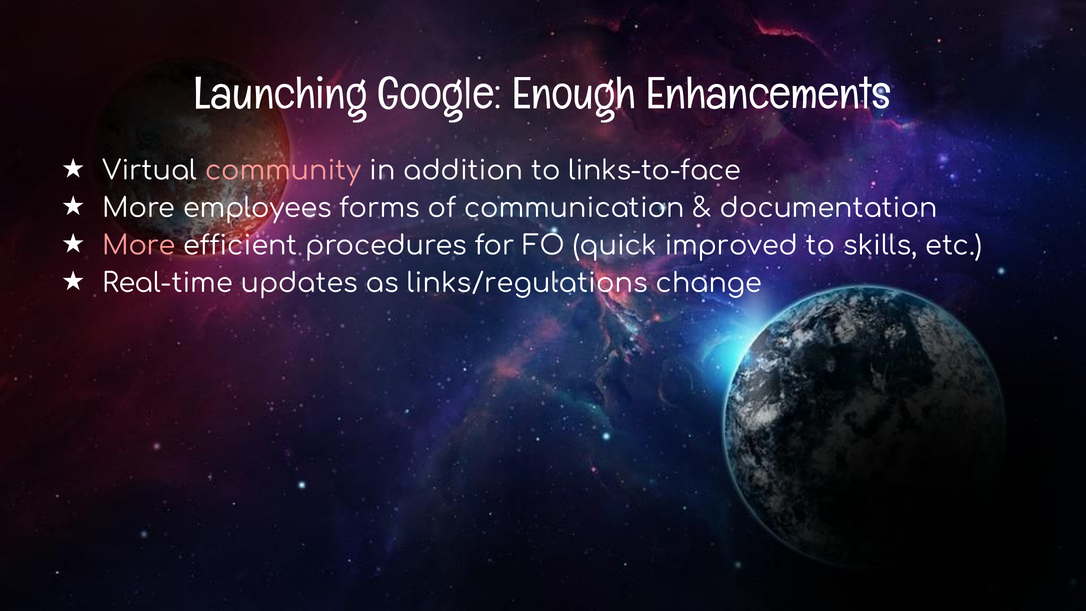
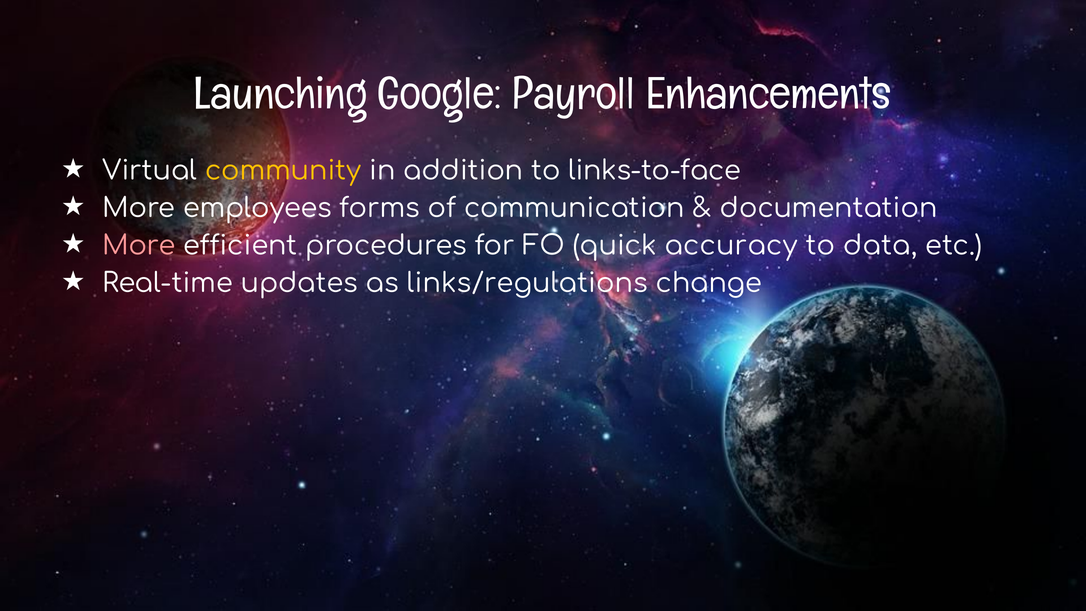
Enough: Enough -> Payroll
community colour: pink -> yellow
improved: improved -> accuracy
skills: skills -> data
